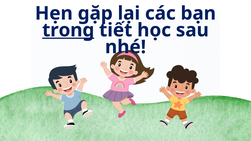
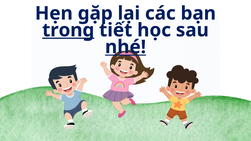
nhé underline: none -> present
